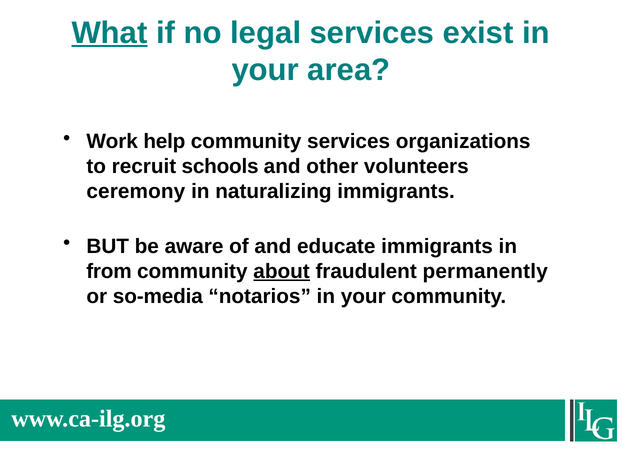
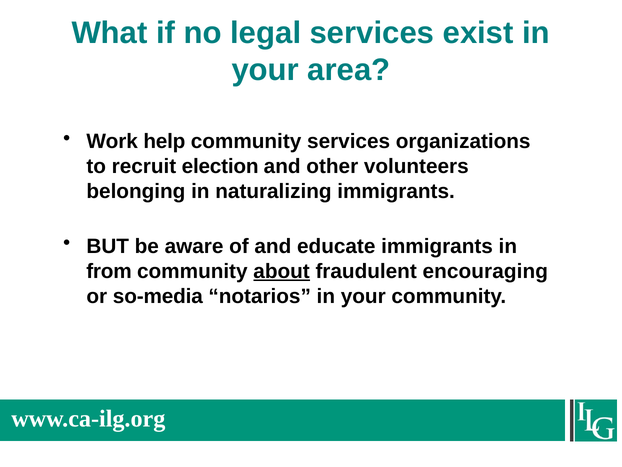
What underline: present -> none
schools: schools -> election
ceremony: ceremony -> belonging
permanently: permanently -> encouraging
